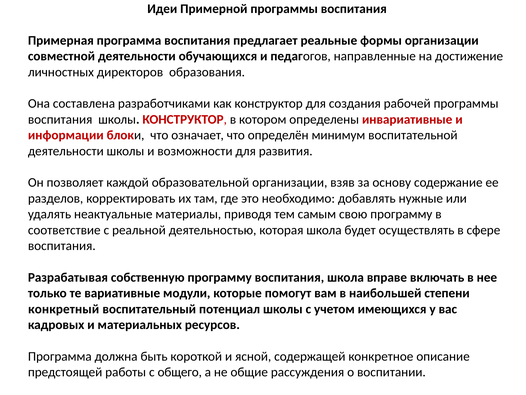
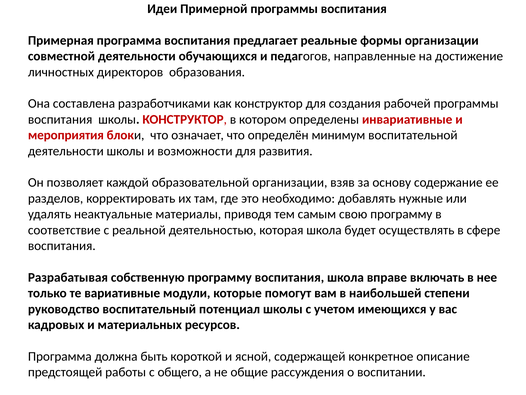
информации: информации -> мероприятия
конкретный: конкретный -> руководство
